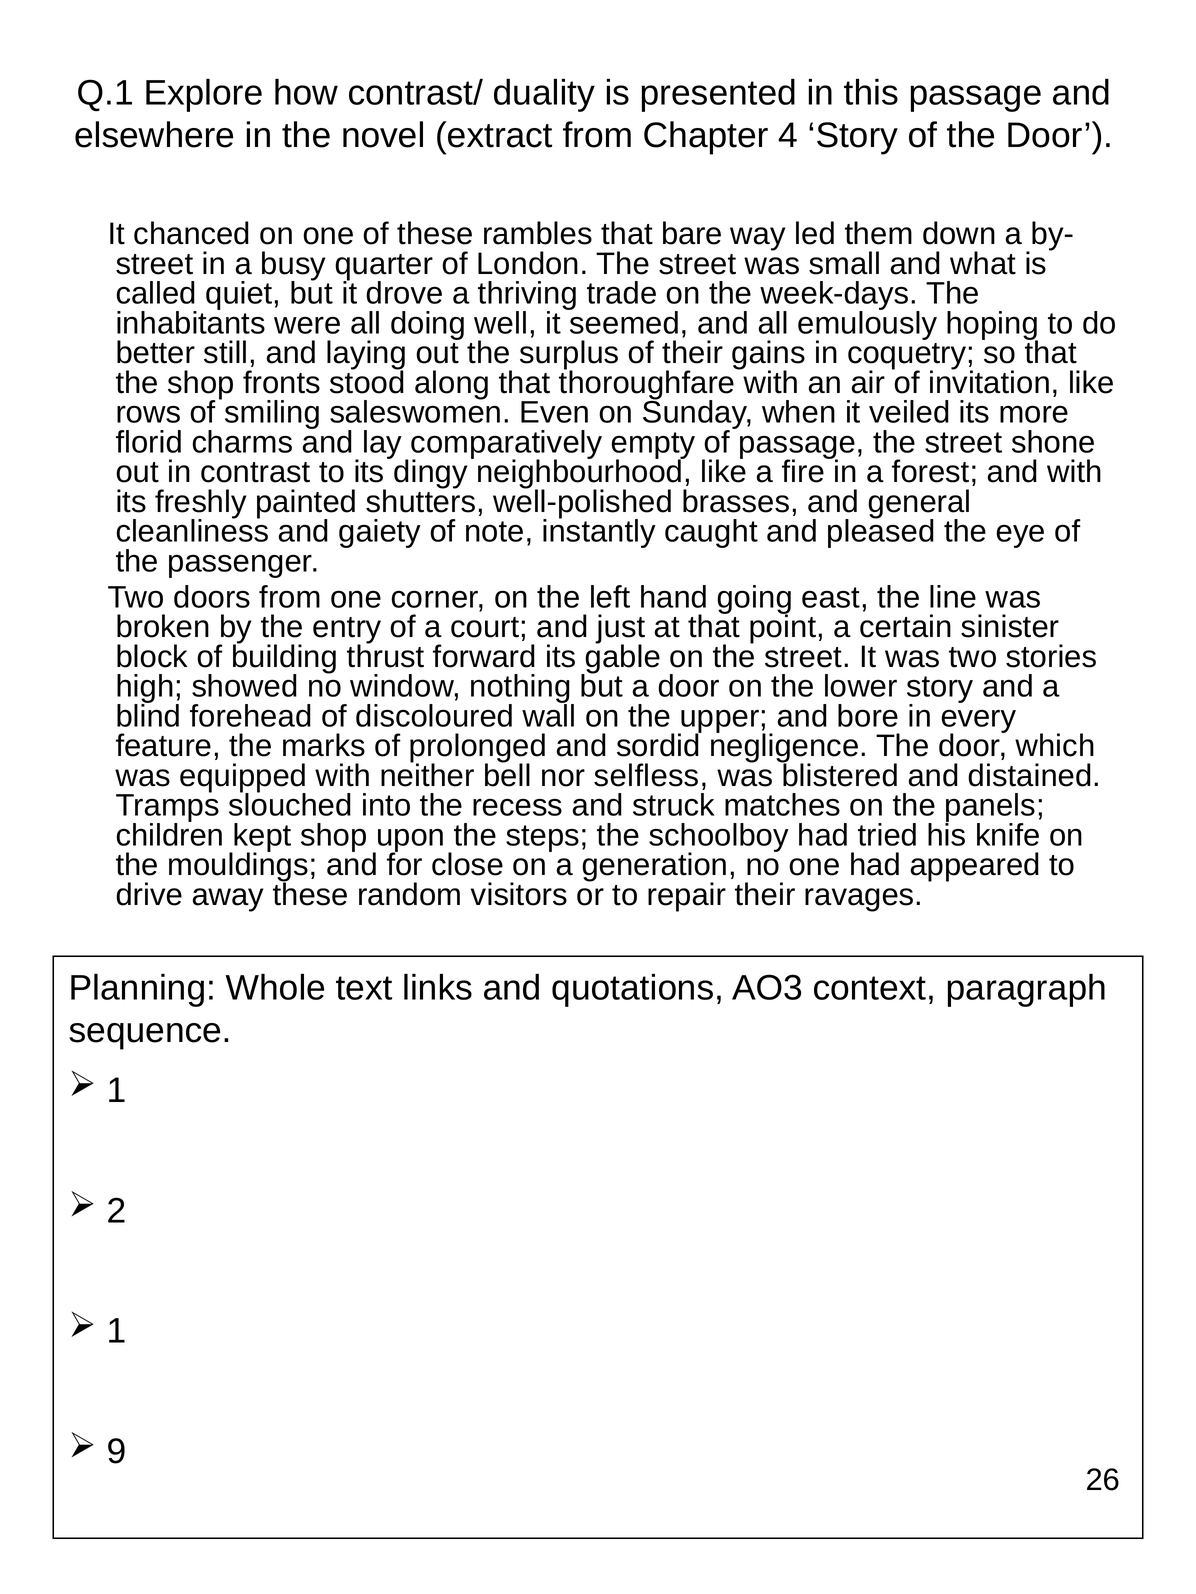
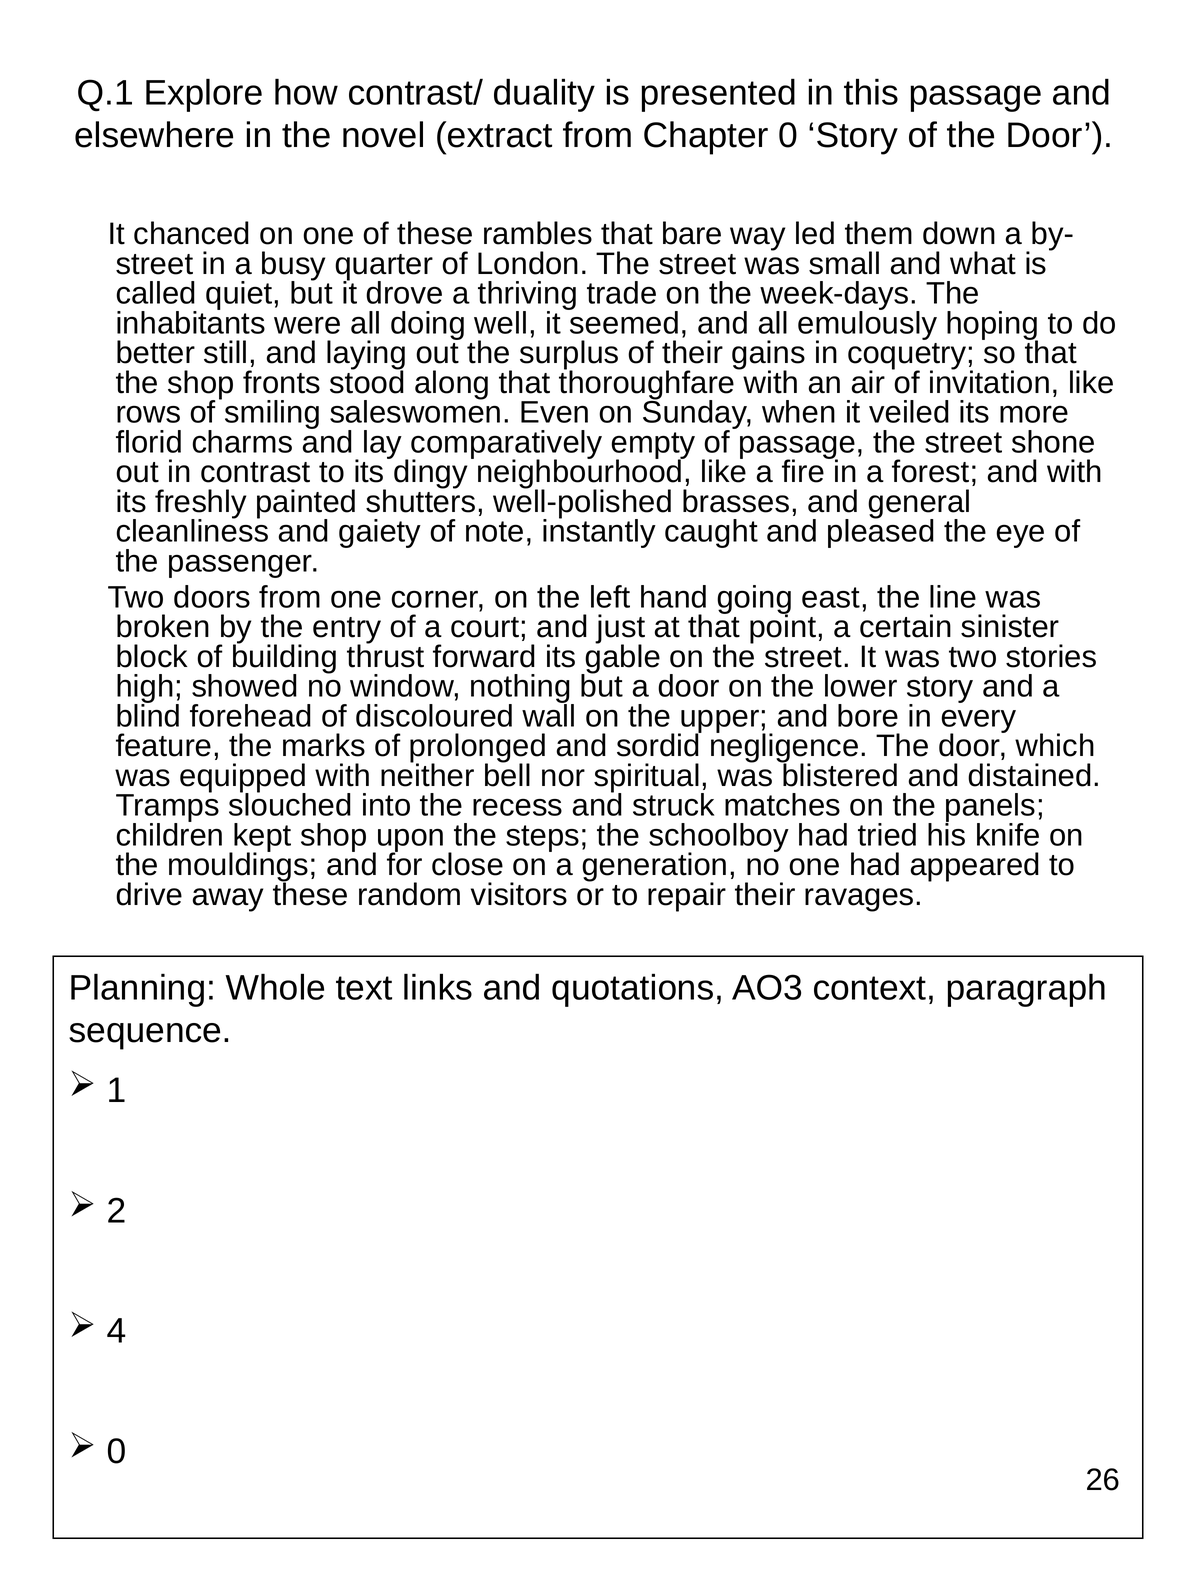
Chapter 4: 4 -> 0
selfless: selfless -> spiritual
1 at (116, 1332): 1 -> 4
9 at (116, 1452): 9 -> 0
